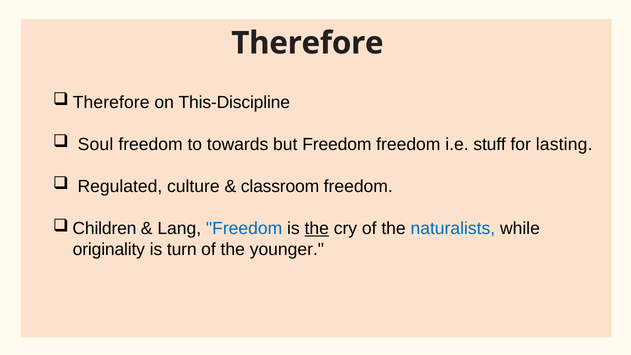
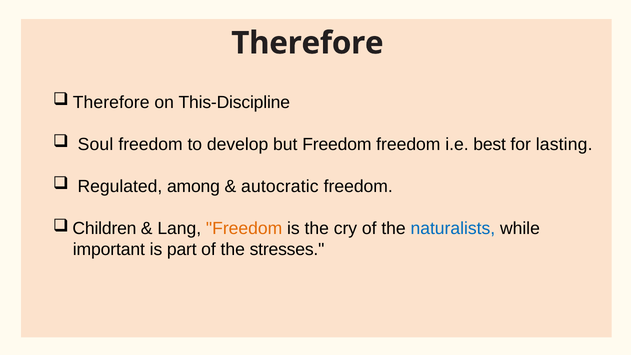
towards: towards -> develop
stuff: stuff -> best
culture: culture -> among
classroom: classroom -> autocratic
Freedom at (244, 229) colour: blue -> orange
the at (317, 229) underline: present -> none
originality: originality -> important
turn: turn -> part
younger: younger -> stresses
